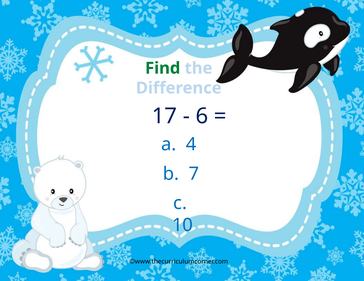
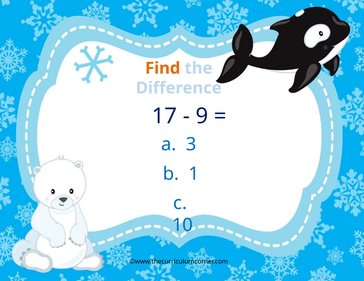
Find colour: green -> orange
6: 6 -> 9
4: 4 -> 3
7: 7 -> 1
